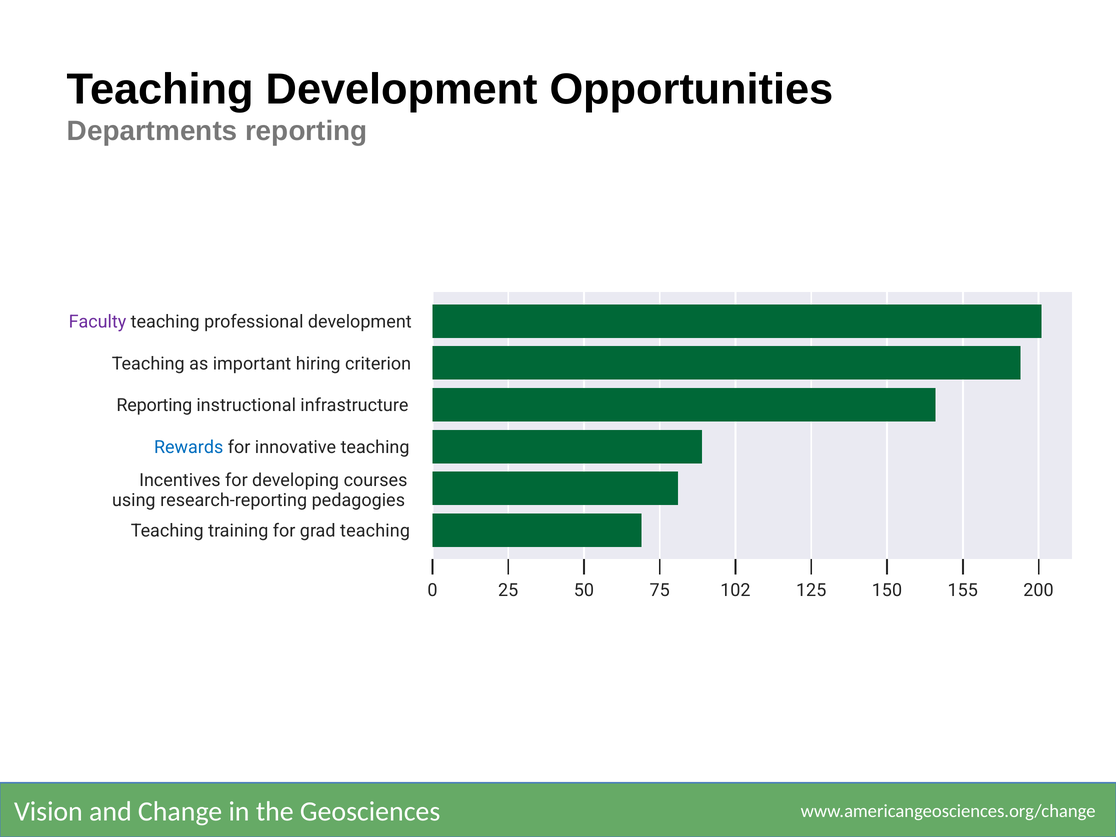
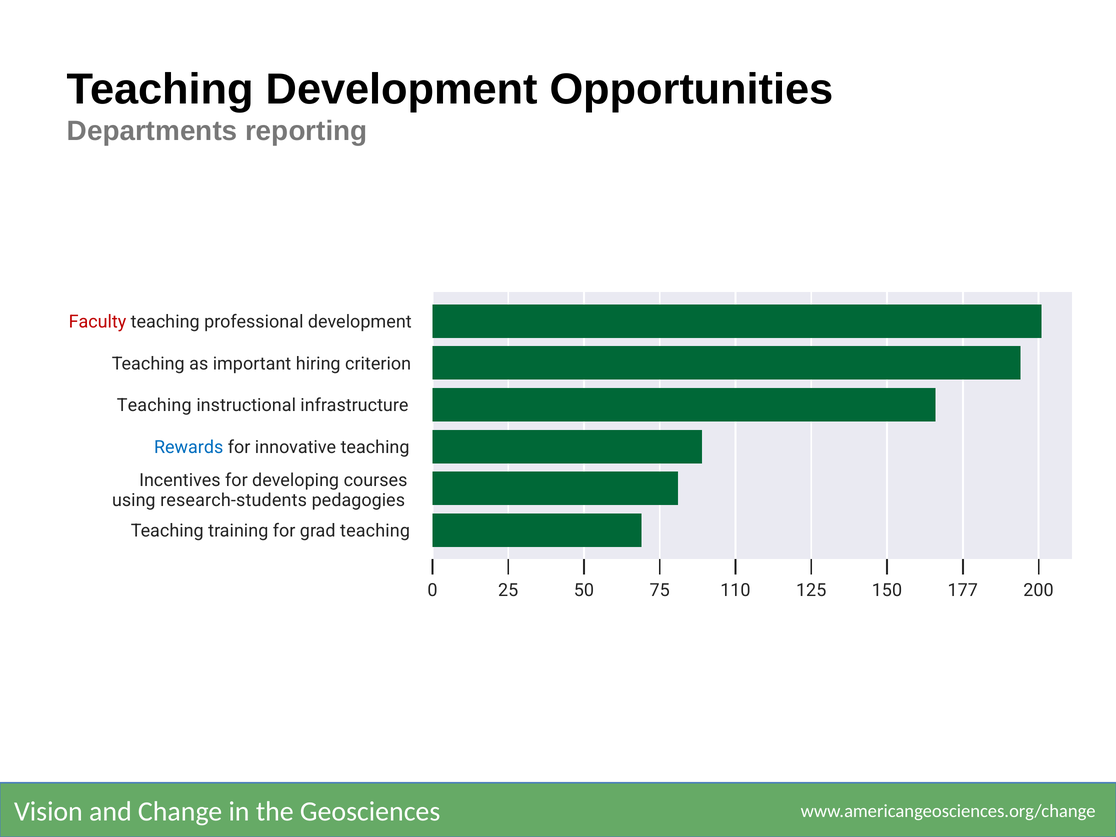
Faculty colour: purple -> red
Reporting at (154, 406): Reporting -> Teaching
research-reporting: research-reporting -> research-students
102: 102 -> 110
155: 155 -> 177
